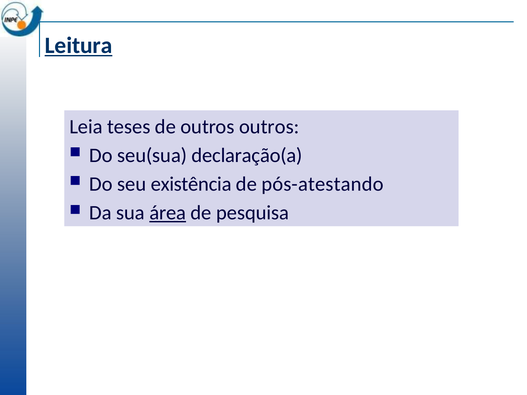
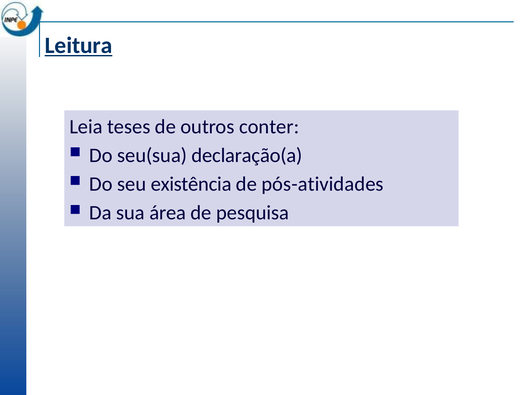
outros outros: outros -> conter
pós-atestando: pós-atestando -> pós-atividades
área underline: present -> none
